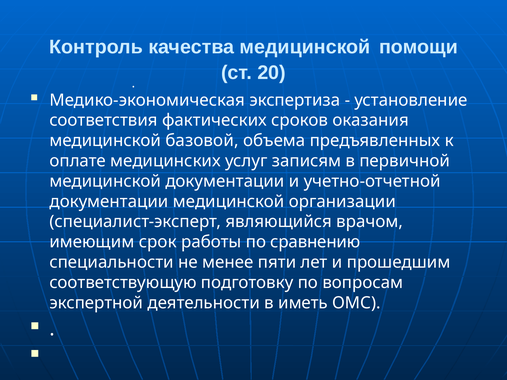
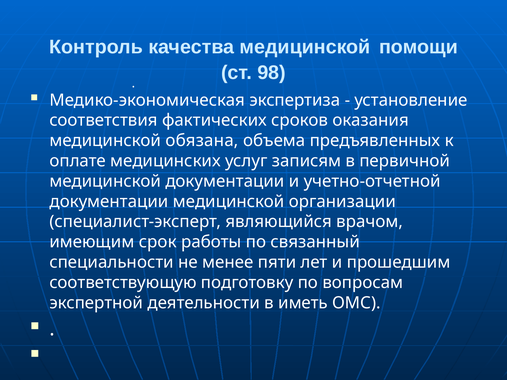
20: 20 -> 98
базовой: базовой -> обязана
сравнению: сравнению -> связанный
